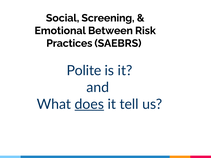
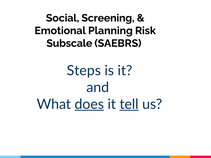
Between: Between -> Planning
Practices: Practices -> Subscale
Polite: Polite -> Steps
tell underline: none -> present
